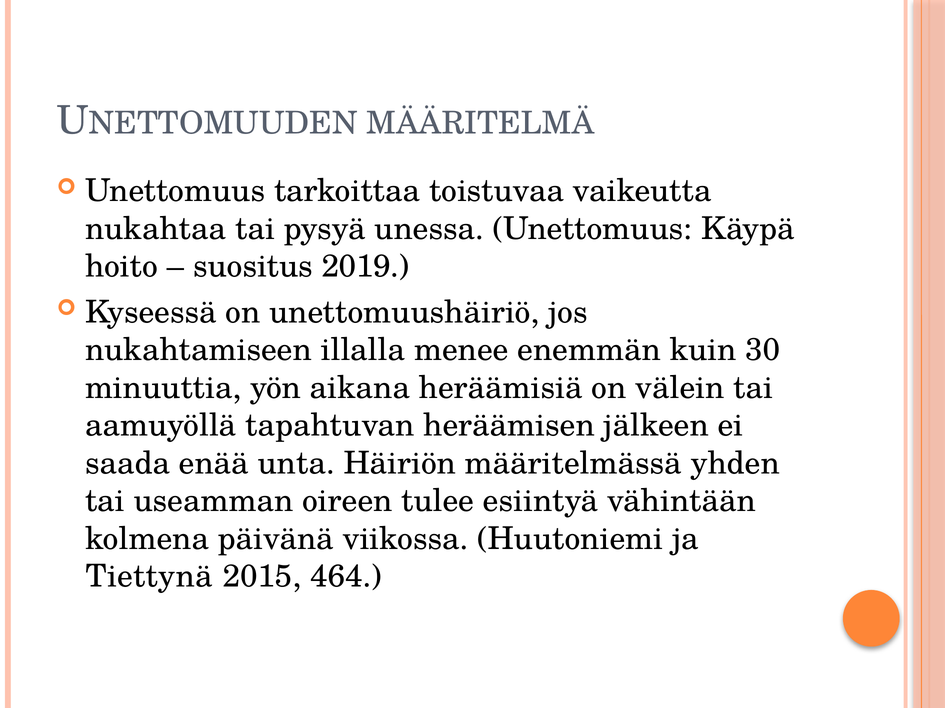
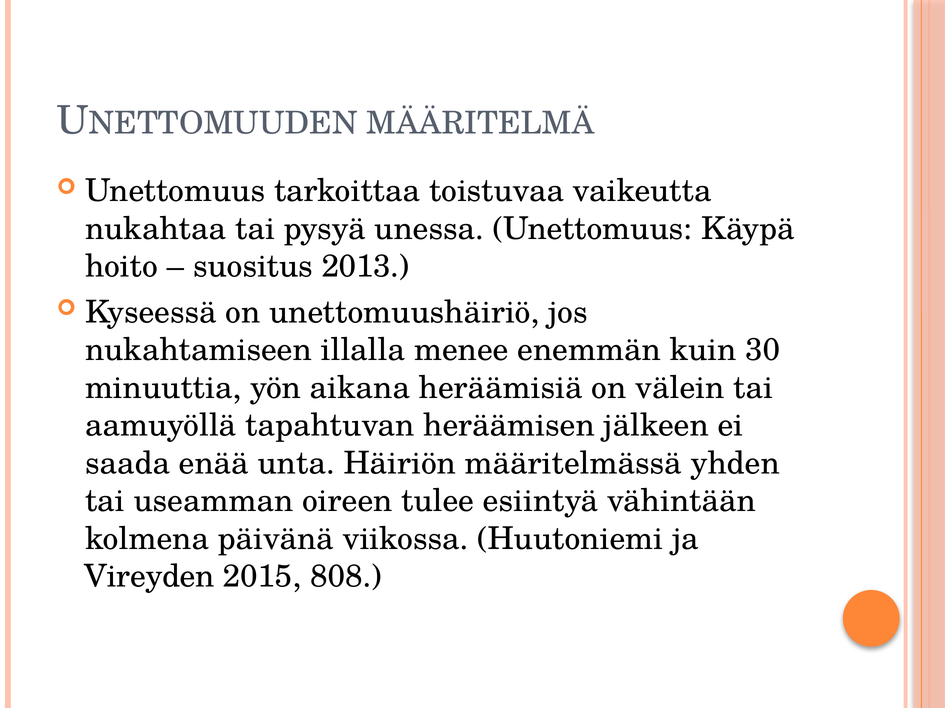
2019: 2019 -> 2013
Tiettynä: Tiettynä -> Vireyden
464: 464 -> 808
